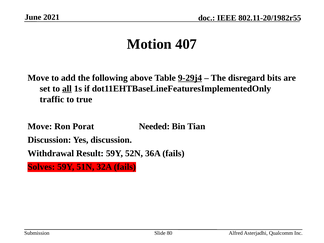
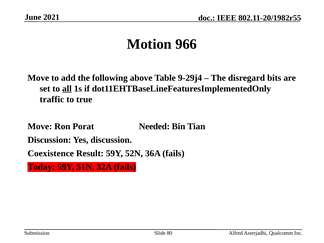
407: 407 -> 966
9-29j4 underline: present -> none
Withdrawal: Withdrawal -> Coexistence
Solves: Solves -> Today
